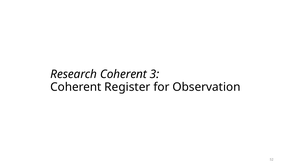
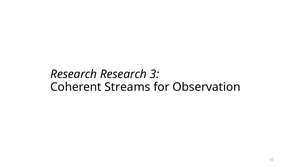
Research Coherent: Coherent -> Research
Register: Register -> Streams
